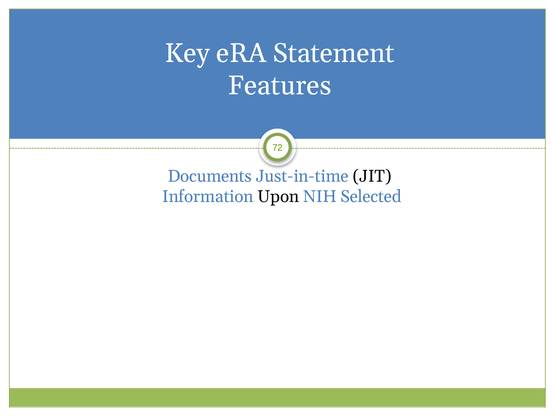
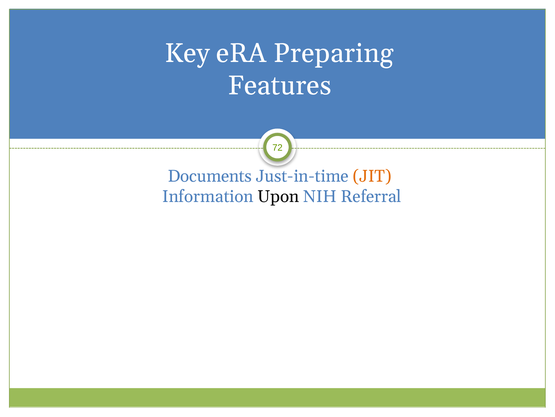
Statement: Statement -> Preparing
JIT colour: black -> orange
Selected: Selected -> Referral
